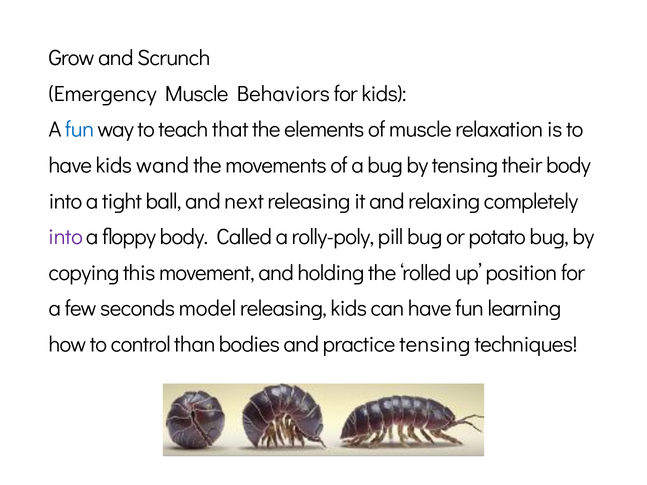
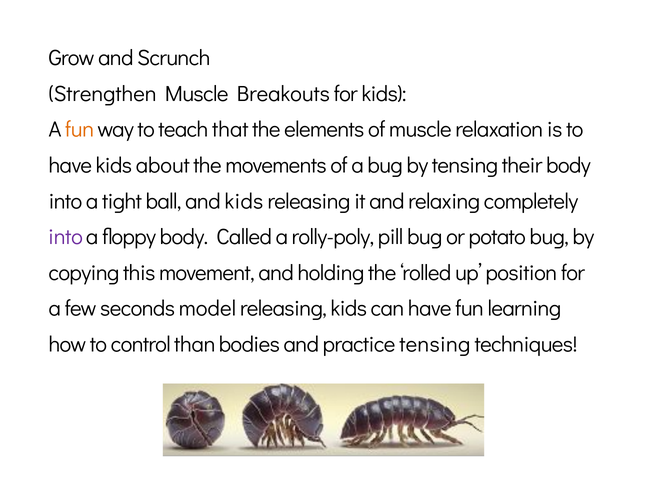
Emergency: Emergency -> Strengthen
Behaviors: Behaviors -> Breakouts
fun at (79, 130) colour: blue -> orange
wand: wand -> about
and next: next -> kids
